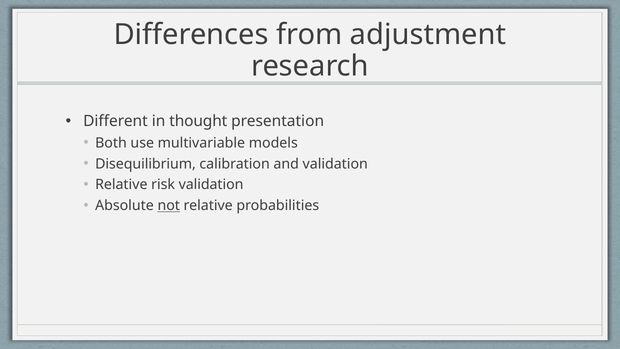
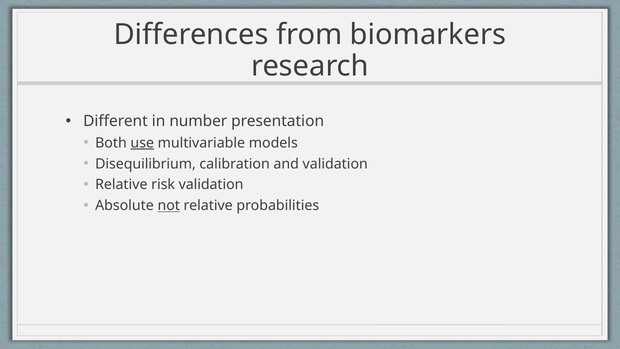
adjustment: adjustment -> biomarkers
thought: thought -> number
use underline: none -> present
